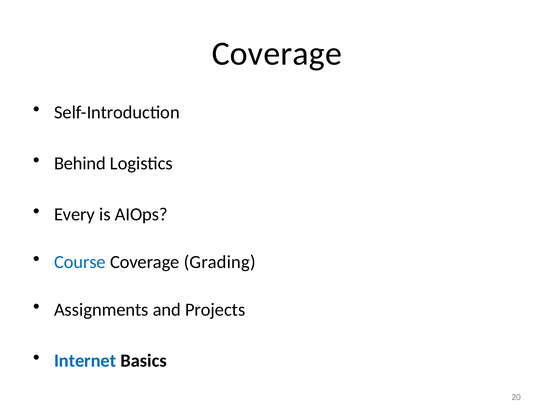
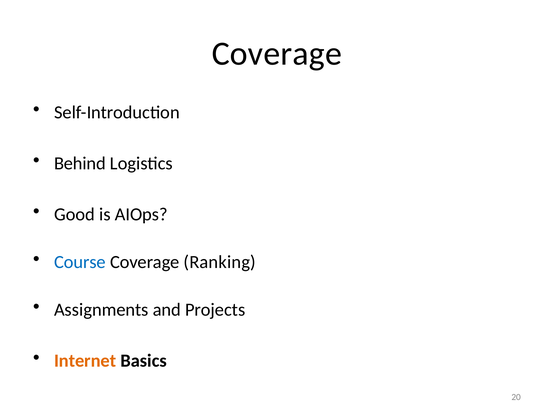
Every: Every -> Good
Grading: Grading -> Ranking
Internet colour: blue -> orange
